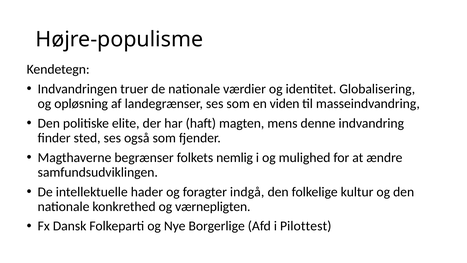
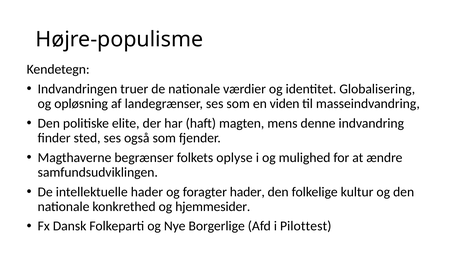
nemlig: nemlig -> oplyse
foragter indgå: indgå -> hader
værnepligten: værnepligten -> hjemmesider
